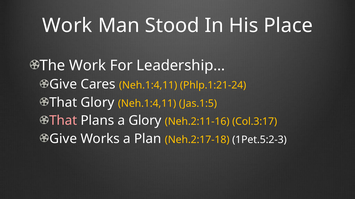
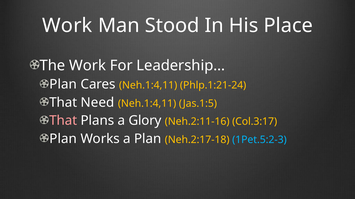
Give at (63, 85): Give -> Plan
That Glory: Glory -> Need
Give at (63, 139): Give -> Plan
1Pet.5:2-3 colour: white -> light blue
